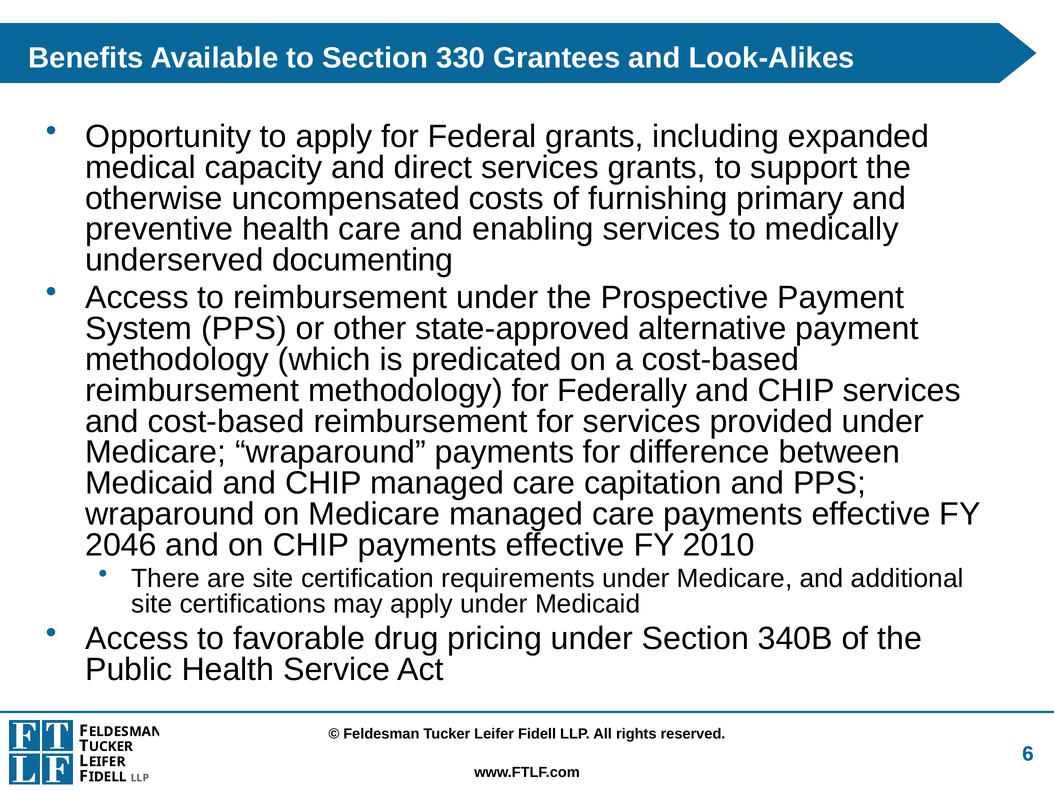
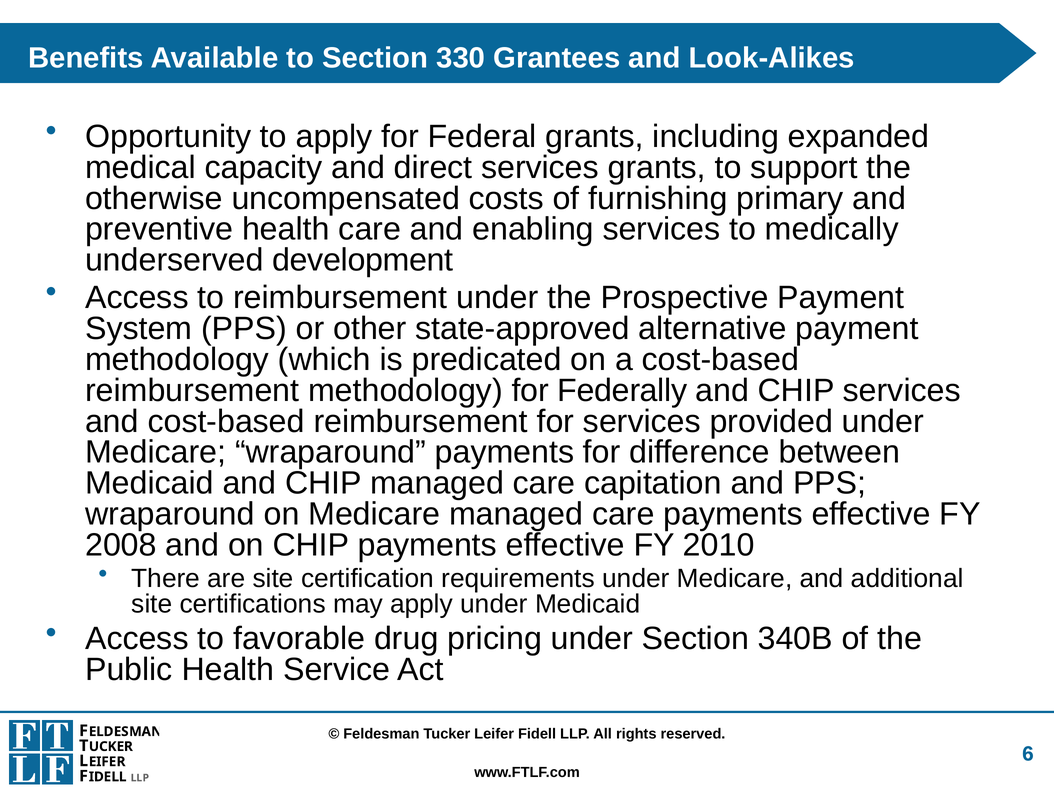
documenting: documenting -> development
2046: 2046 -> 2008
